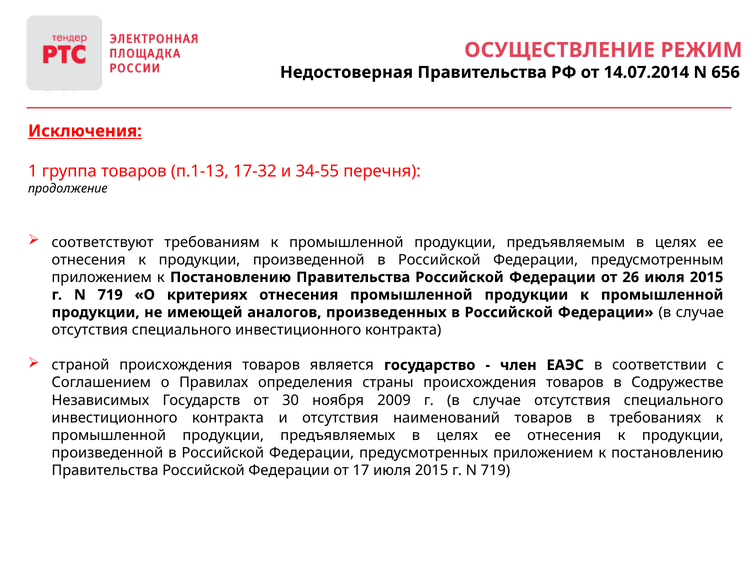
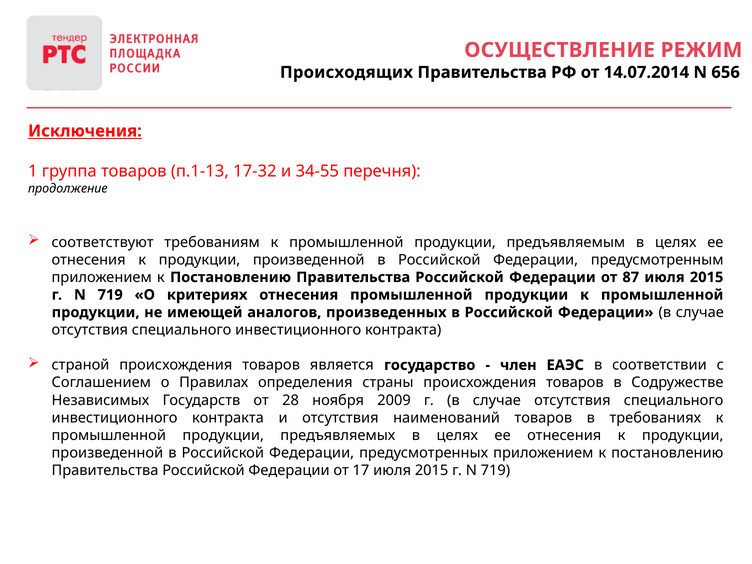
Недостоверная: Недостоверная -> Происходящих
26: 26 -> 87
30: 30 -> 28
